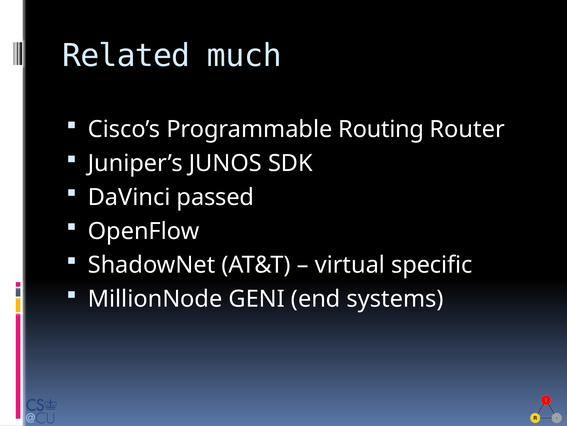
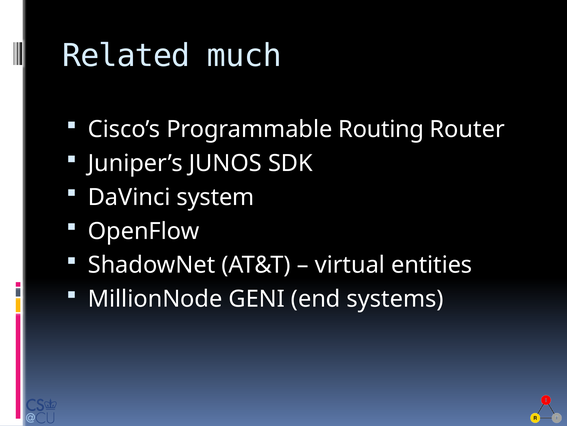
passed: passed -> system
specific: specific -> entities
